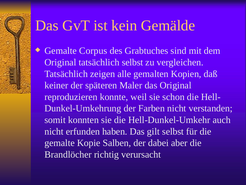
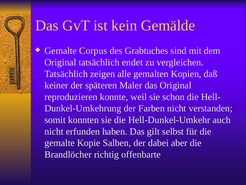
tatsächlich selbst: selbst -> endet
verursacht: verursacht -> offenbarte
